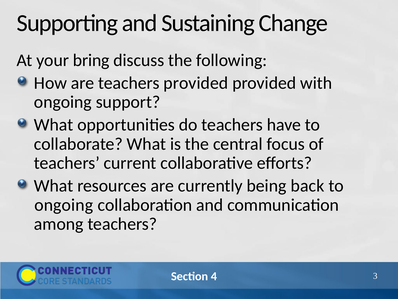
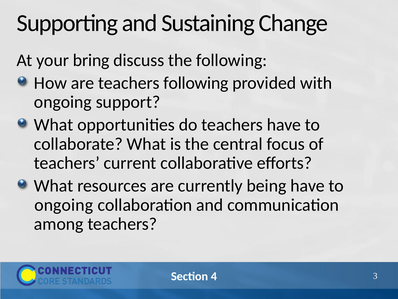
teachers provided: provided -> following
being back: back -> have
